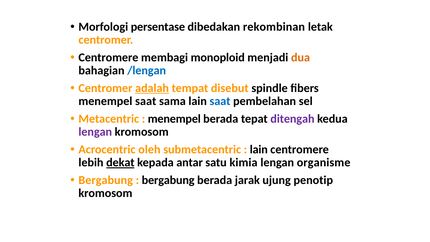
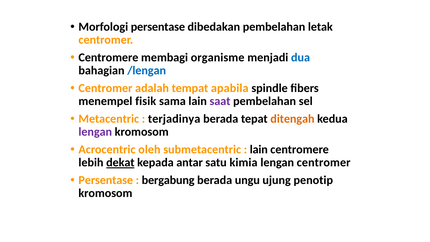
dibedakan rekombinan: rekombinan -> pembelahan
monoploid: monoploid -> organisme
dua colour: orange -> blue
adalah underline: present -> none
disebut: disebut -> apabila
menempel saat: saat -> fisik
saat at (220, 101) colour: blue -> purple
menempel at (174, 119): menempel -> terjadinya
ditengah colour: purple -> orange
lengan organisme: organisme -> centromer
Bergabung at (106, 180): Bergabung -> Persentase
jarak: jarak -> ungu
